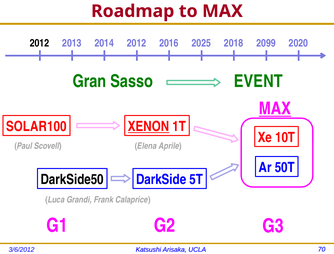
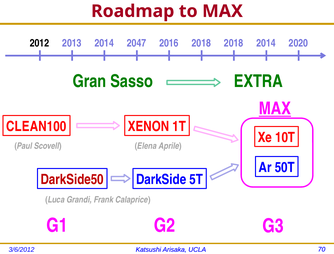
2014 2012: 2012 -> 2047
2016 2025: 2025 -> 2018
2018 2099: 2099 -> 2014
EVENT: EVENT -> EXTRA
SOLAR100: SOLAR100 -> CLEAN100
XENON underline: present -> none
DarkSide50 colour: black -> red
